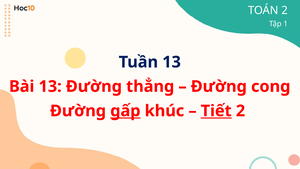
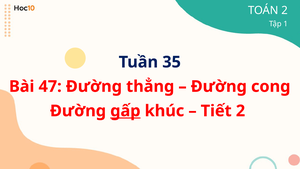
Tuần 13: 13 -> 35
Bài 13: 13 -> 47
Tiết underline: present -> none
